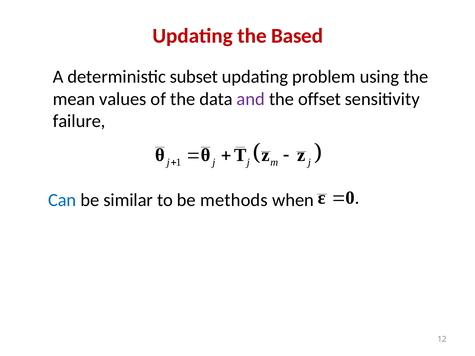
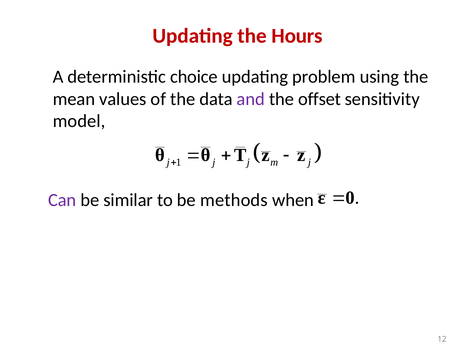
Based: Based -> Hours
subset: subset -> choice
failure: failure -> model
Can colour: blue -> purple
